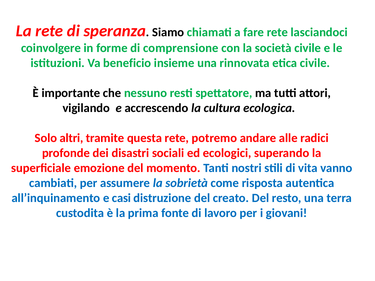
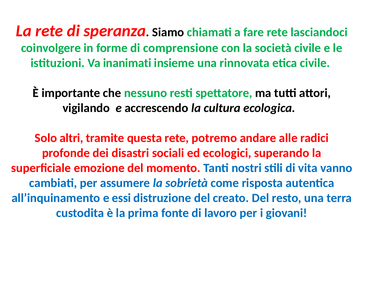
beneficio: beneficio -> inanimati
casi: casi -> essi
